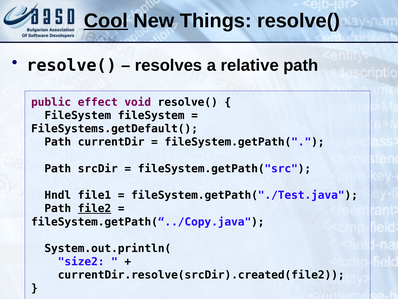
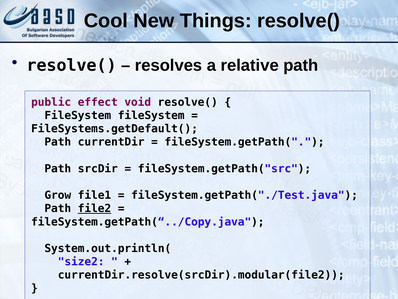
Cool underline: present -> none
Hndl: Hndl -> Grow
currentDir.resolve(srcDir).created(file2: currentDir.resolve(srcDir).created(file2 -> currentDir.resolve(srcDir).modular(file2
